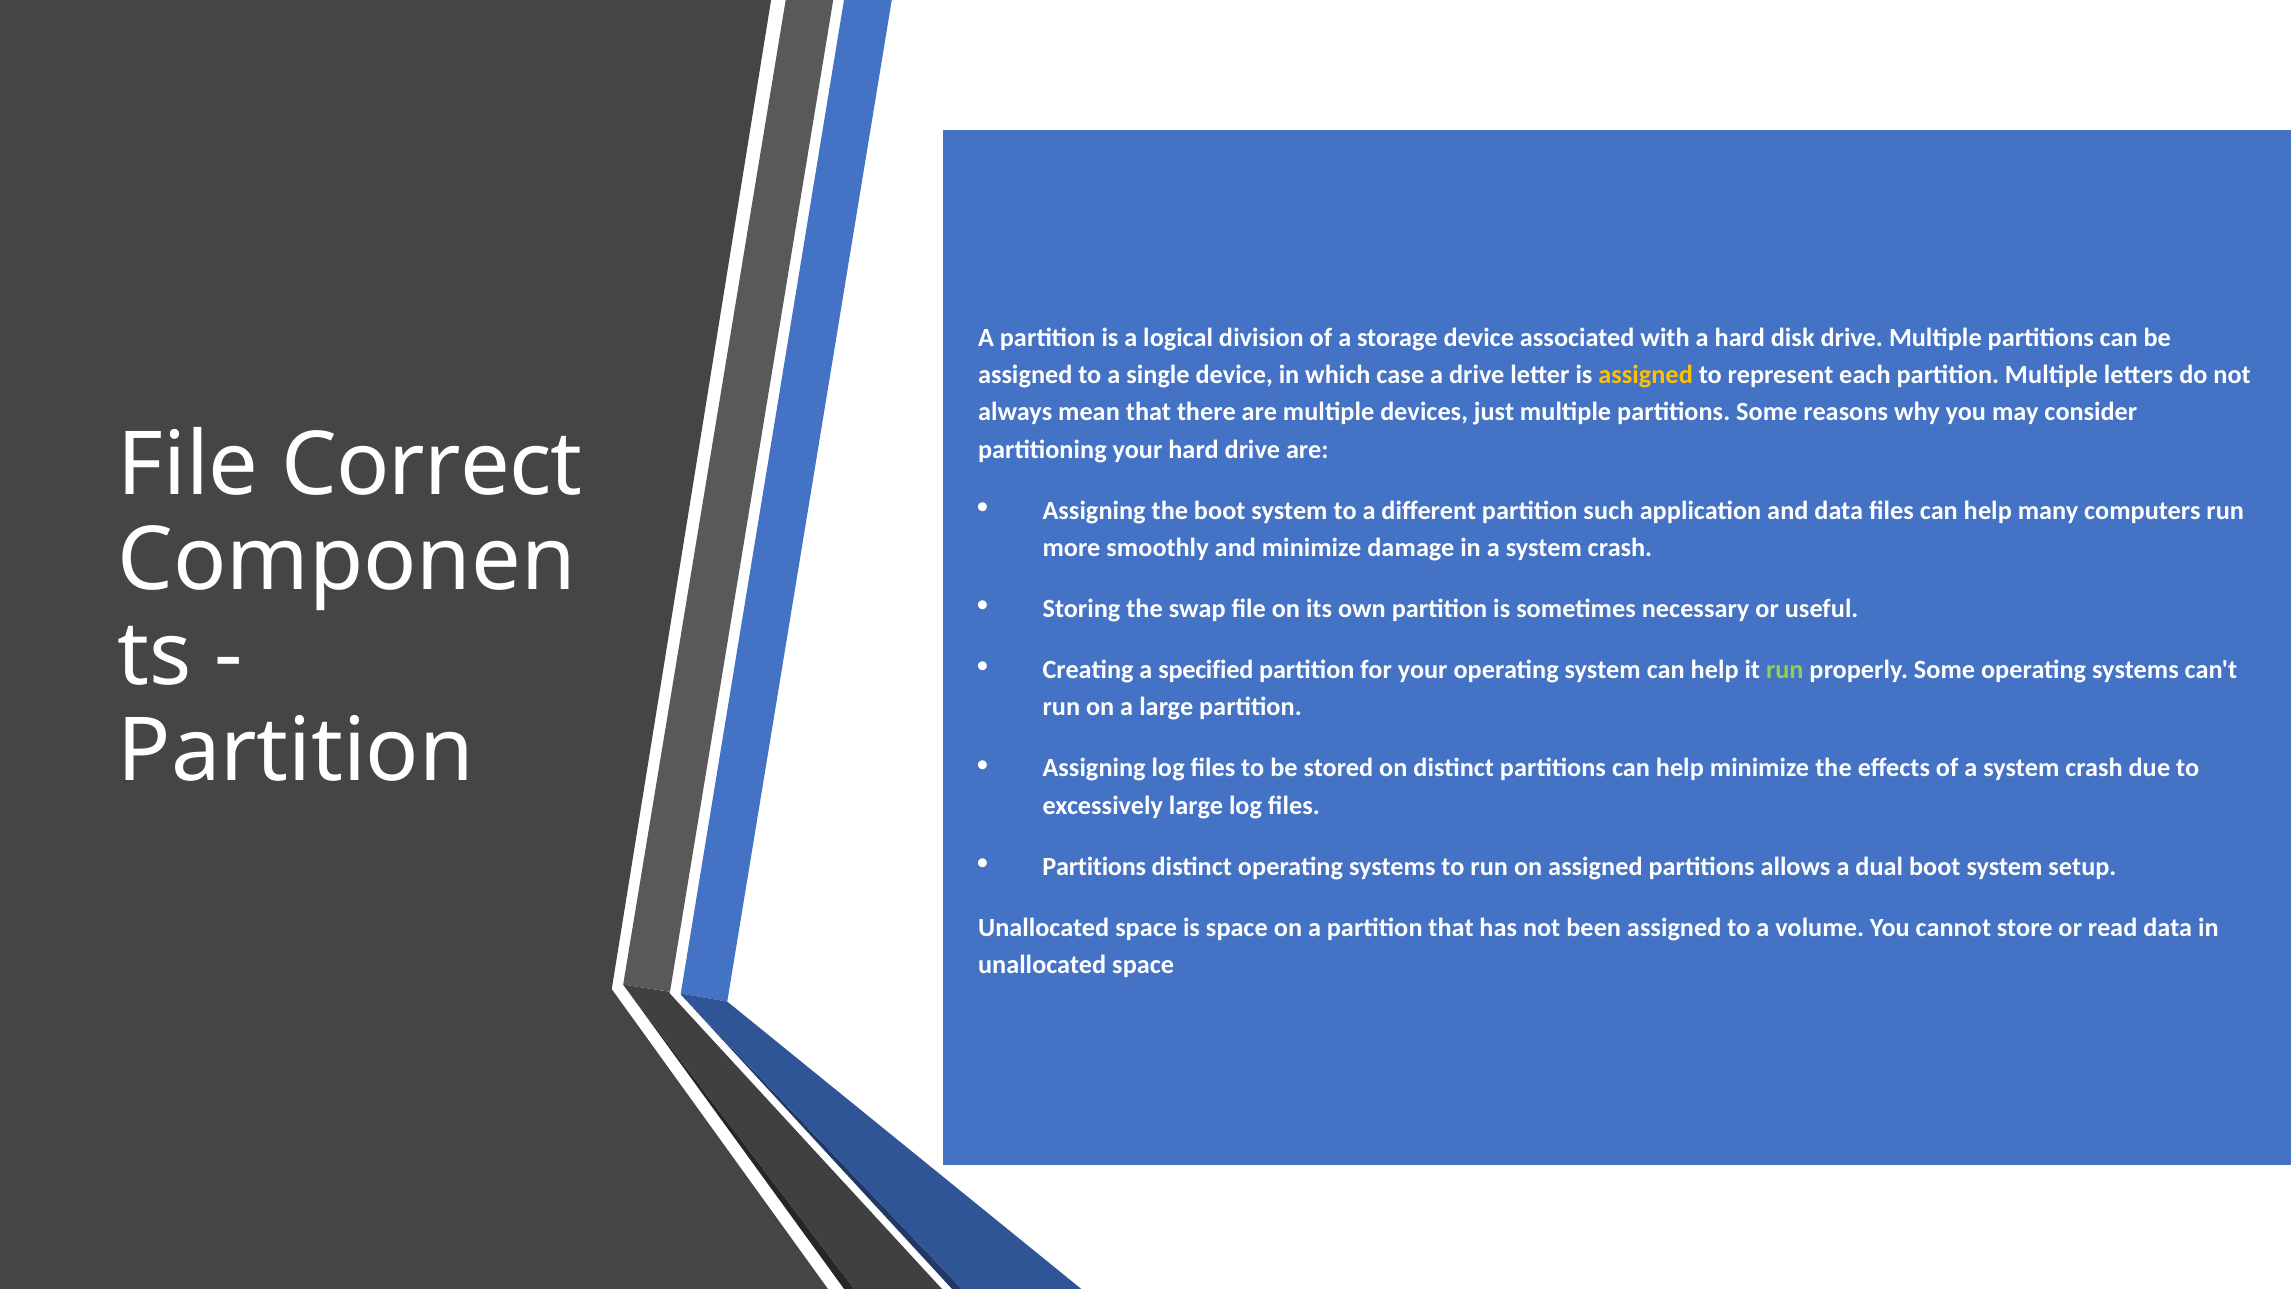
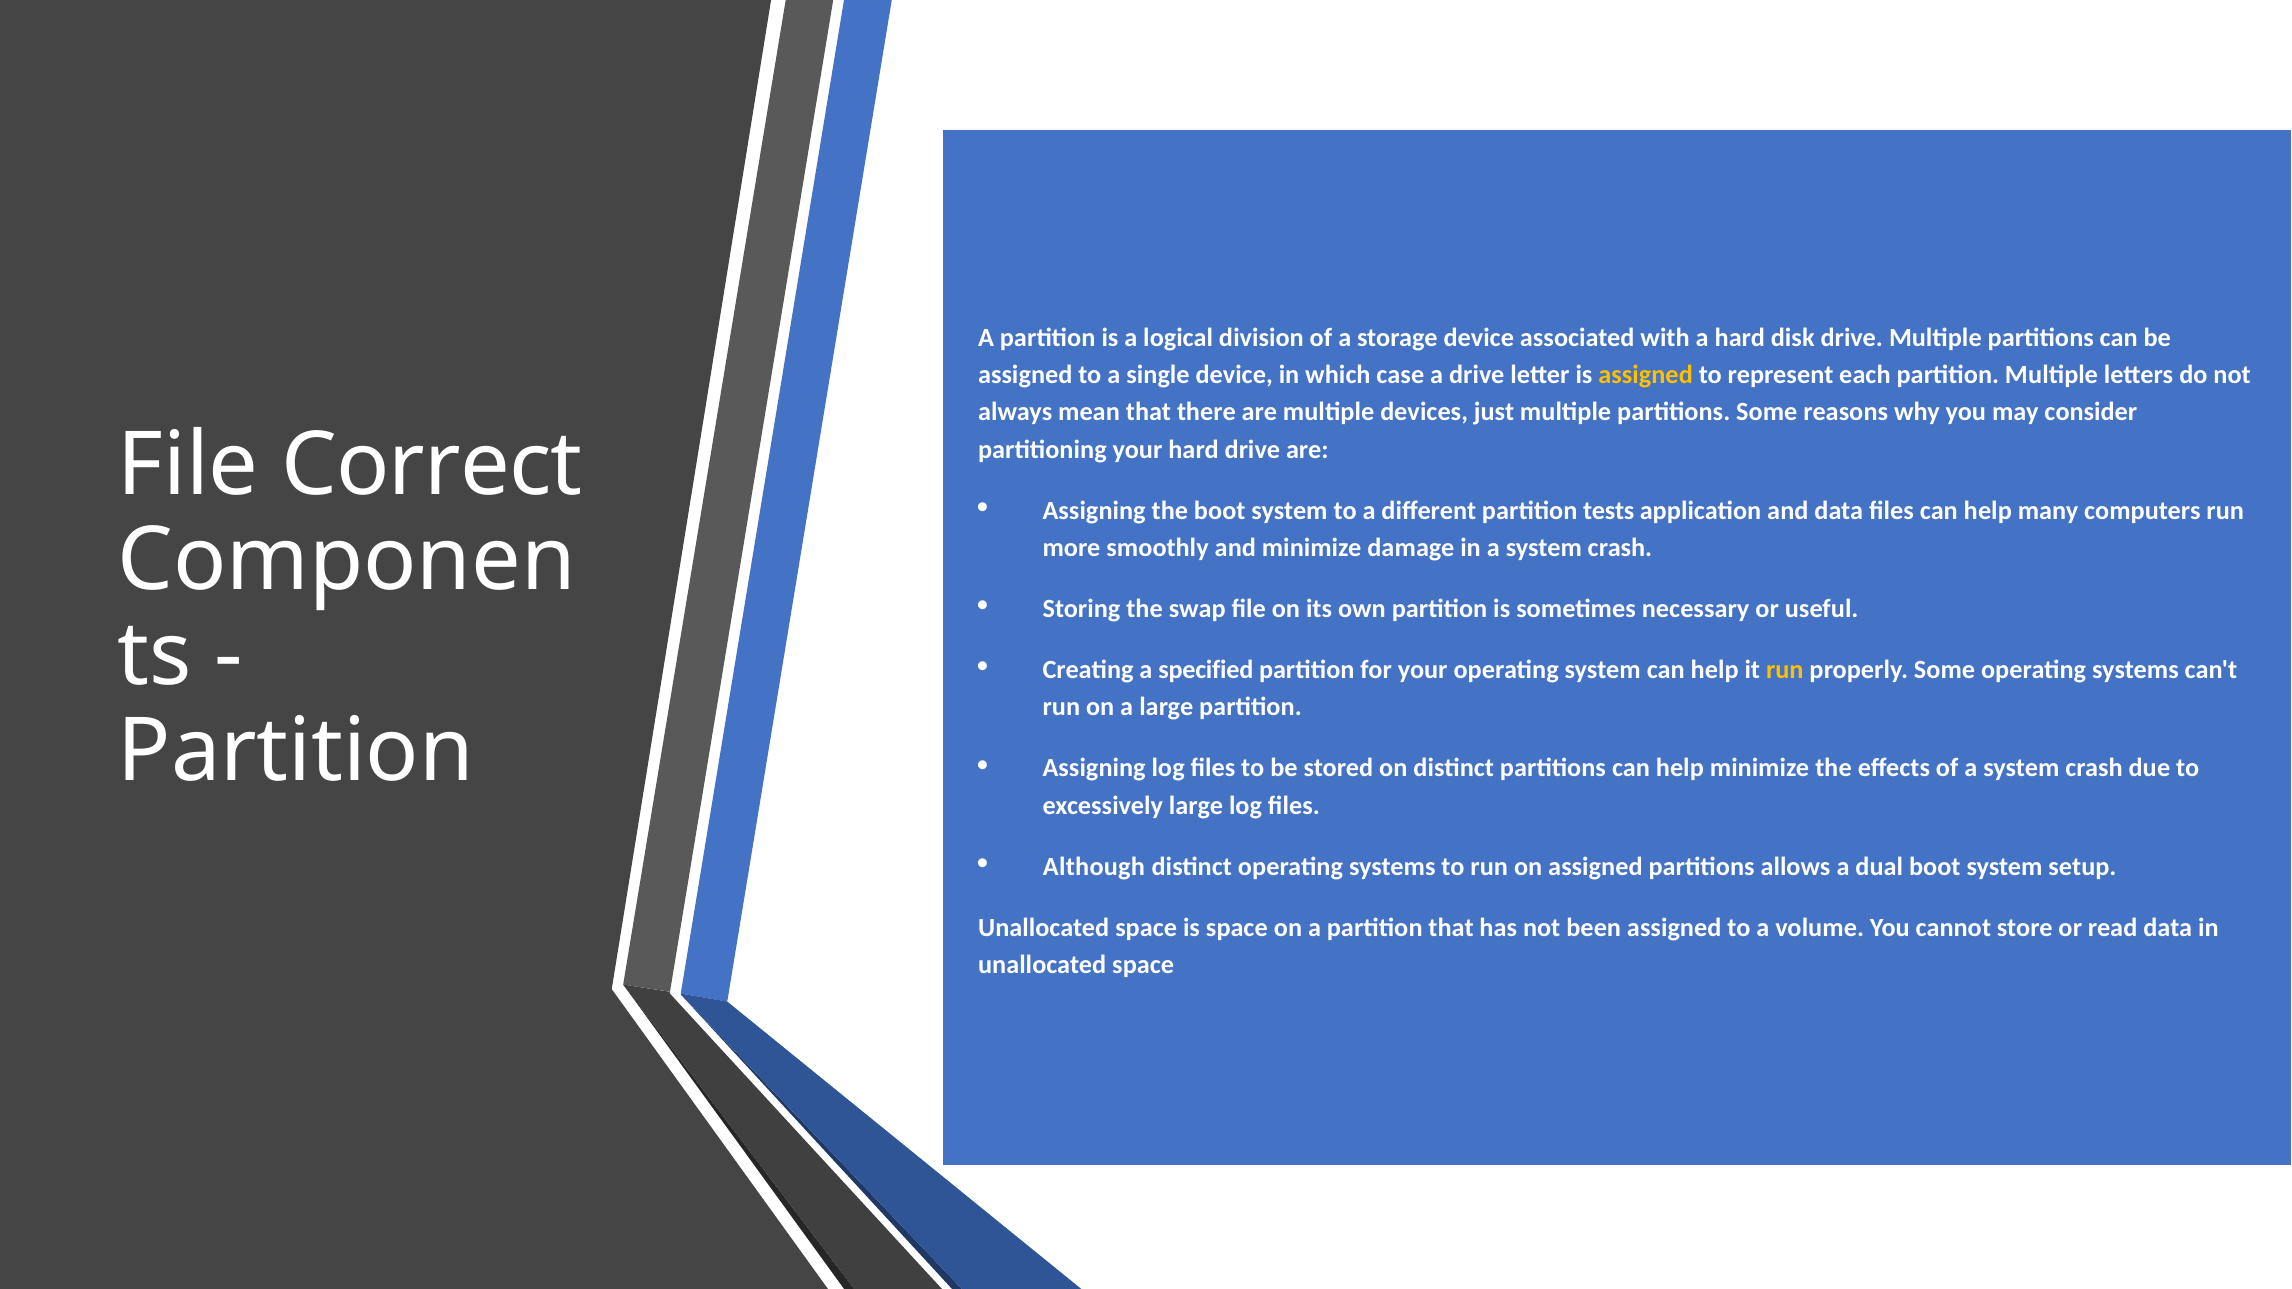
such: such -> tests
run at (1785, 670) colour: light green -> yellow
Partitions at (1094, 867): Partitions -> Although
